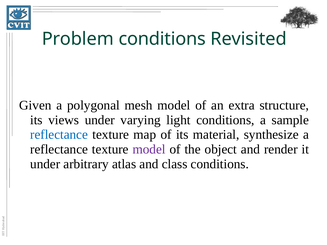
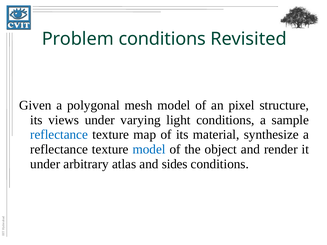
extra: extra -> pixel
model at (149, 149) colour: purple -> blue
class: class -> sides
